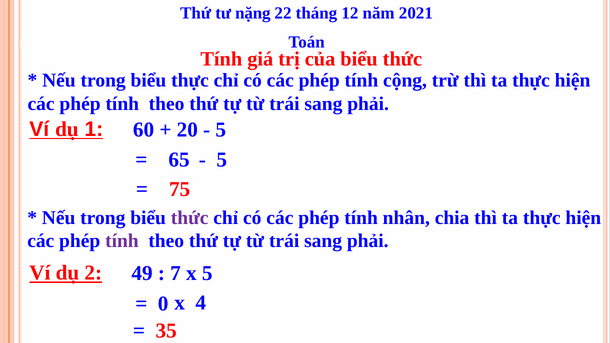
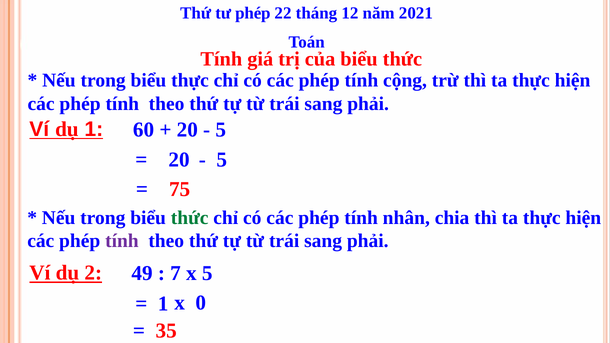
tư nặng: nặng -> phép
65 at (179, 160): 65 -> 20
thức at (190, 218) colour: purple -> green
0 at (163, 304): 0 -> 1
4: 4 -> 0
